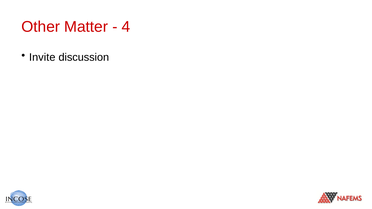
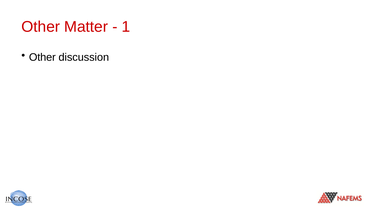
4: 4 -> 1
Invite at (42, 57): Invite -> Other
